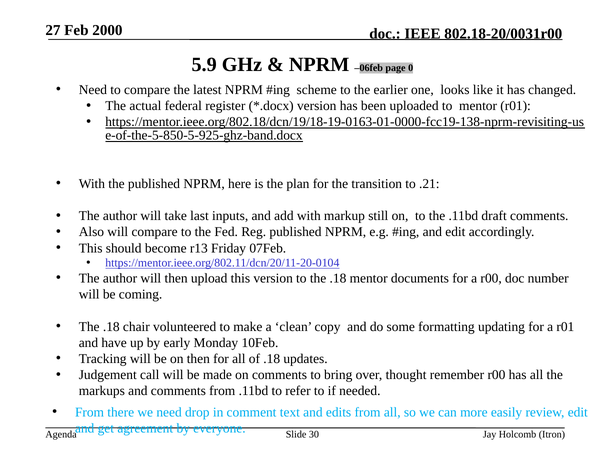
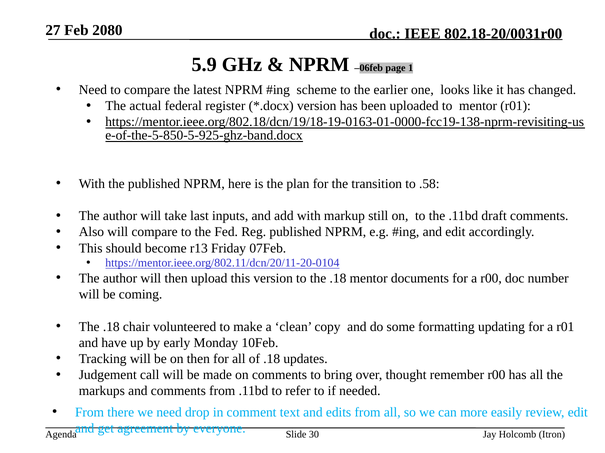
2000: 2000 -> 2080
0: 0 -> 1
.21: .21 -> .58
